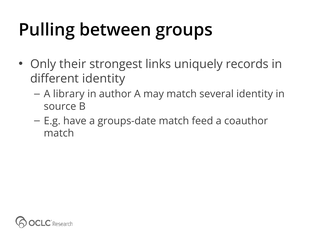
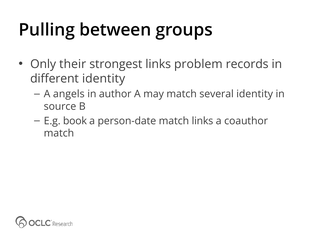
uniquely: uniquely -> problem
library: library -> angels
have: have -> book
groups-date: groups-date -> person-date
match feed: feed -> links
